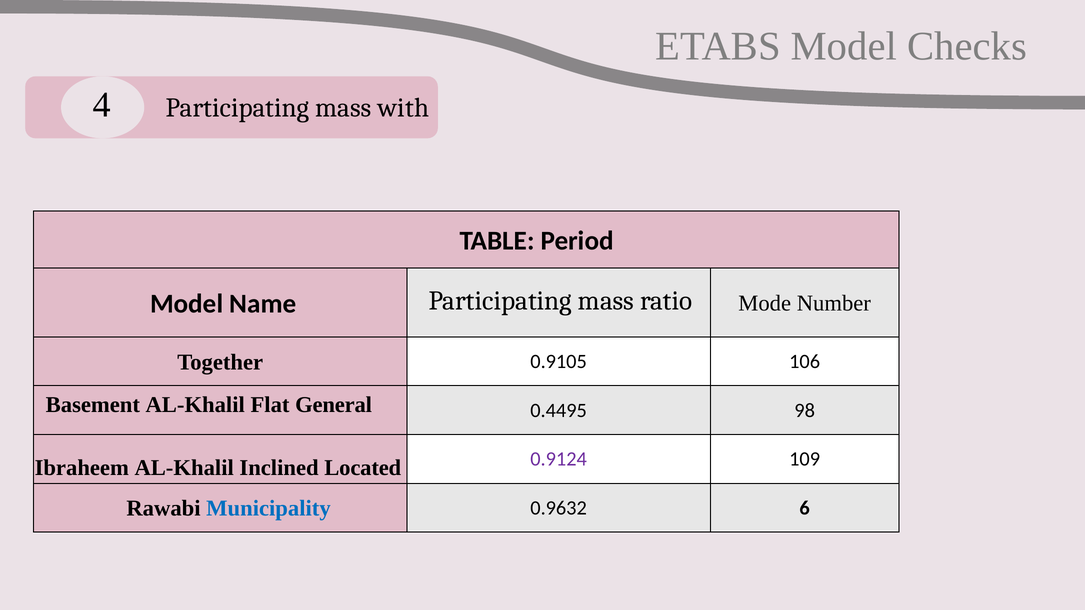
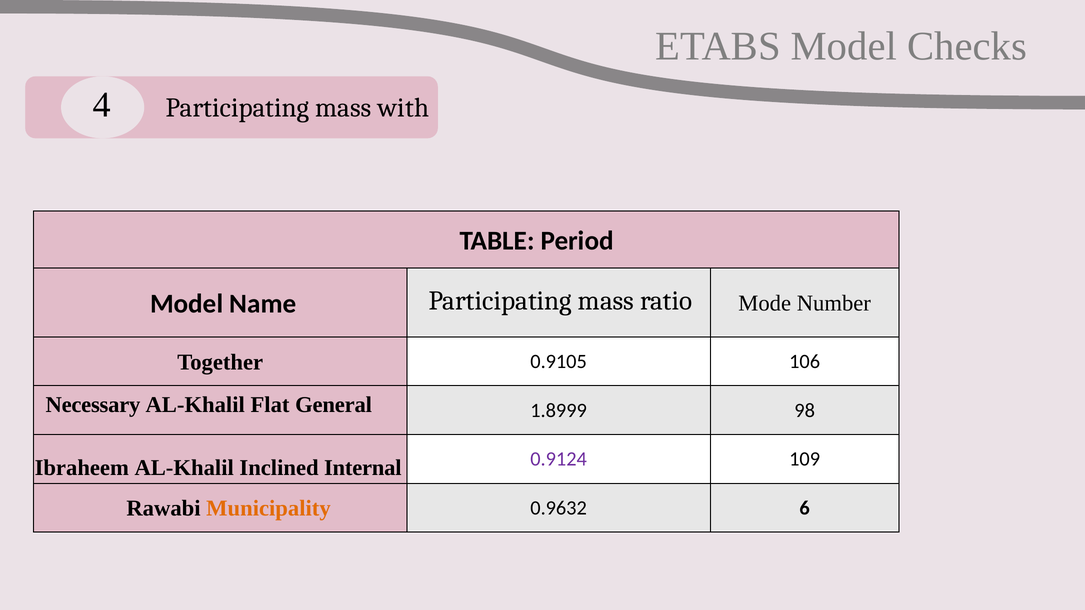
Basement: Basement -> Necessary
0.4495: 0.4495 -> 1.8999
Located: Located -> Internal
Municipality colour: blue -> orange
